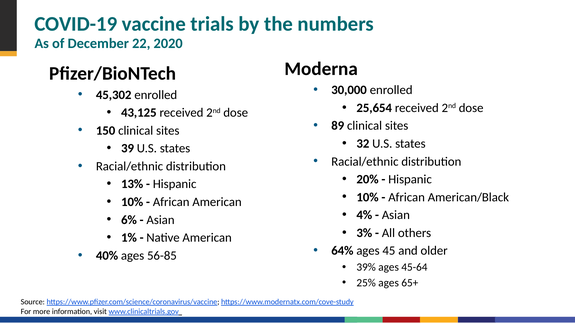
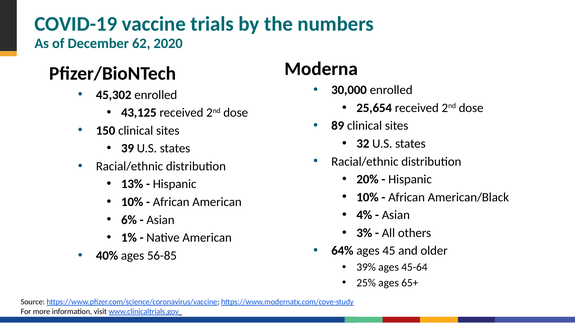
22: 22 -> 62
